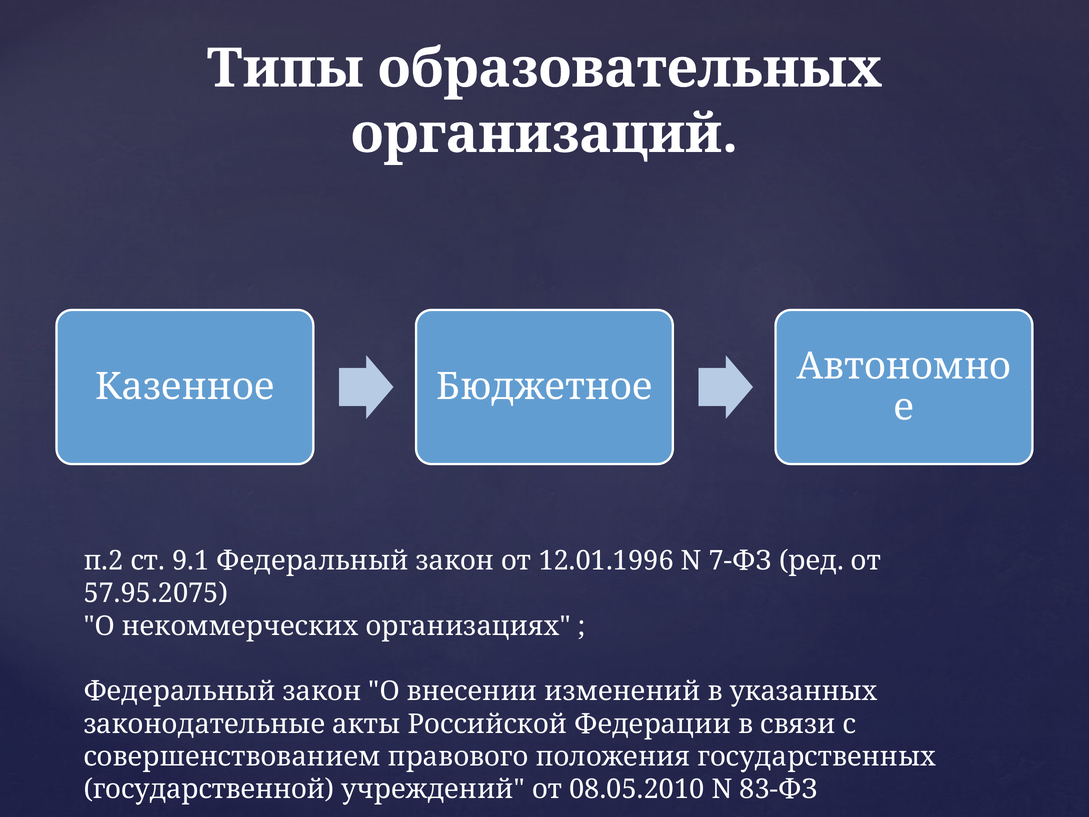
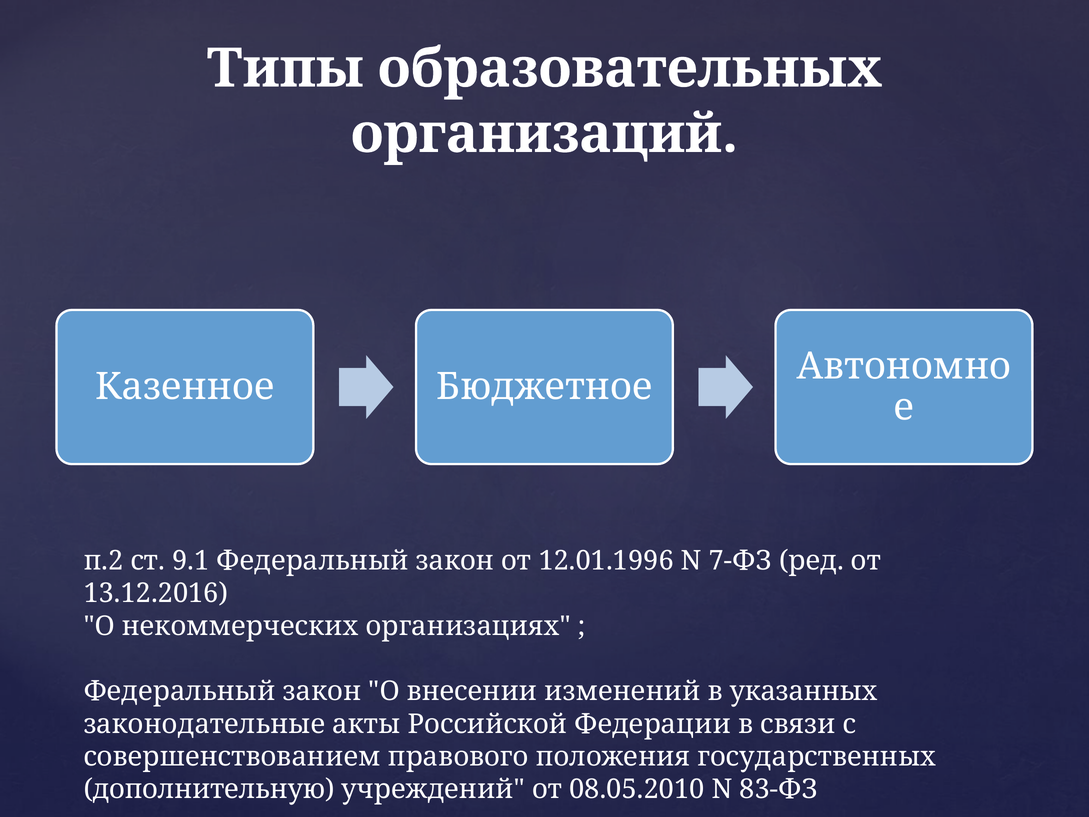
57.95.2075: 57.95.2075 -> 13.12.2016
государственной: государственной -> дополнительную
